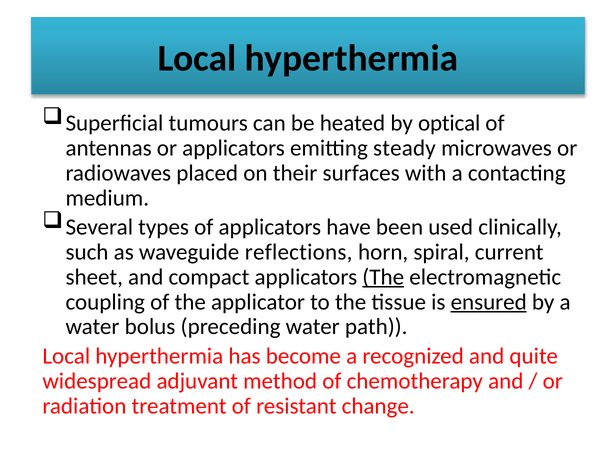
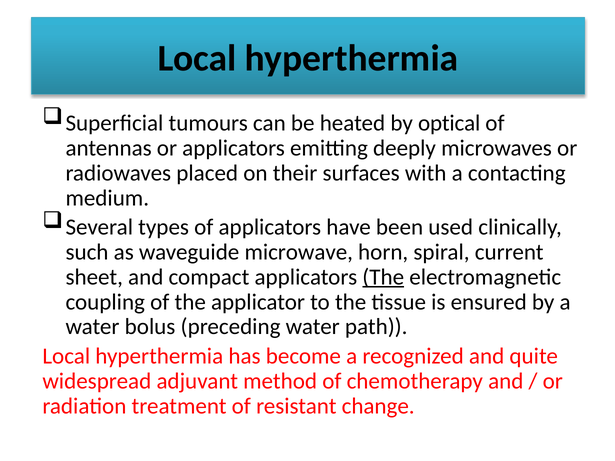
steady: steady -> deeply
reflections: reflections -> microwave
ensured underline: present -> none
